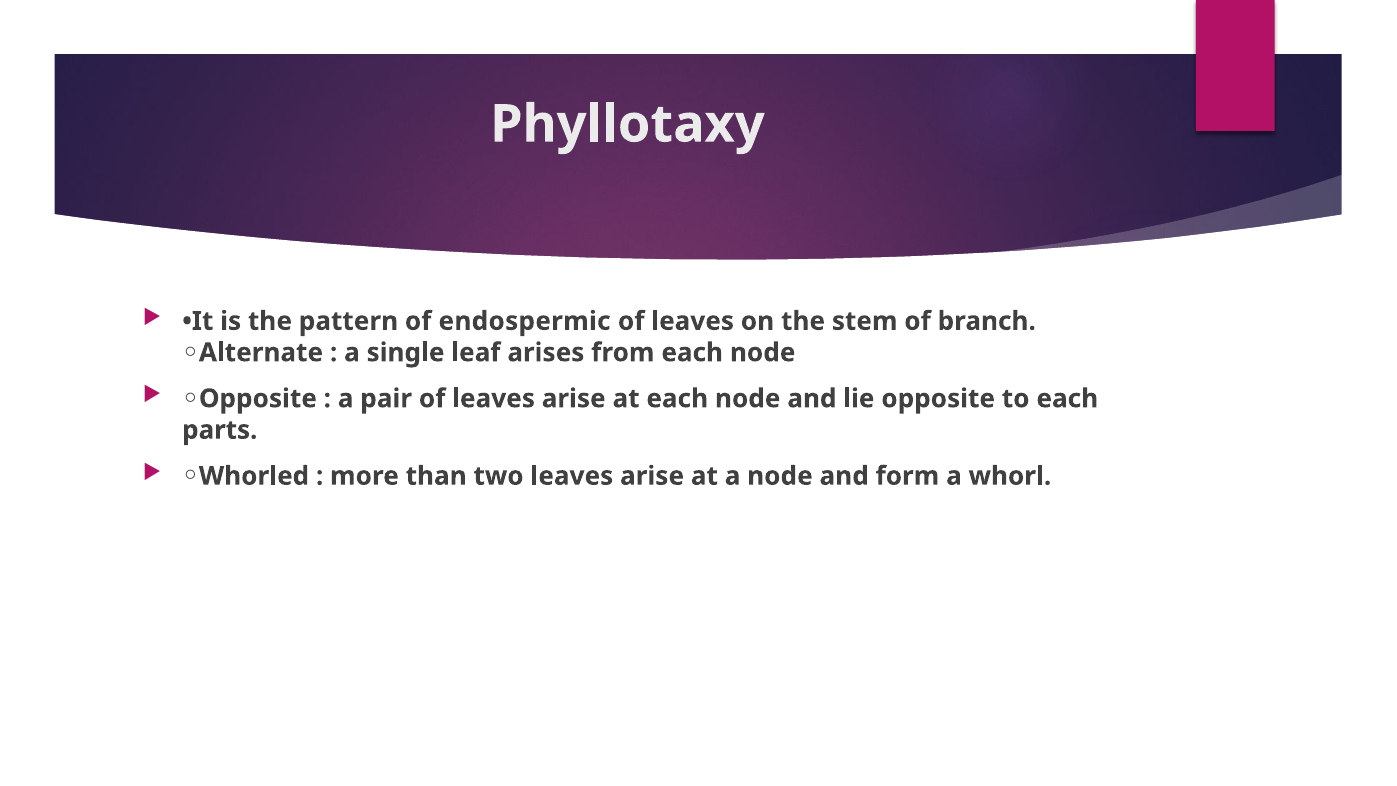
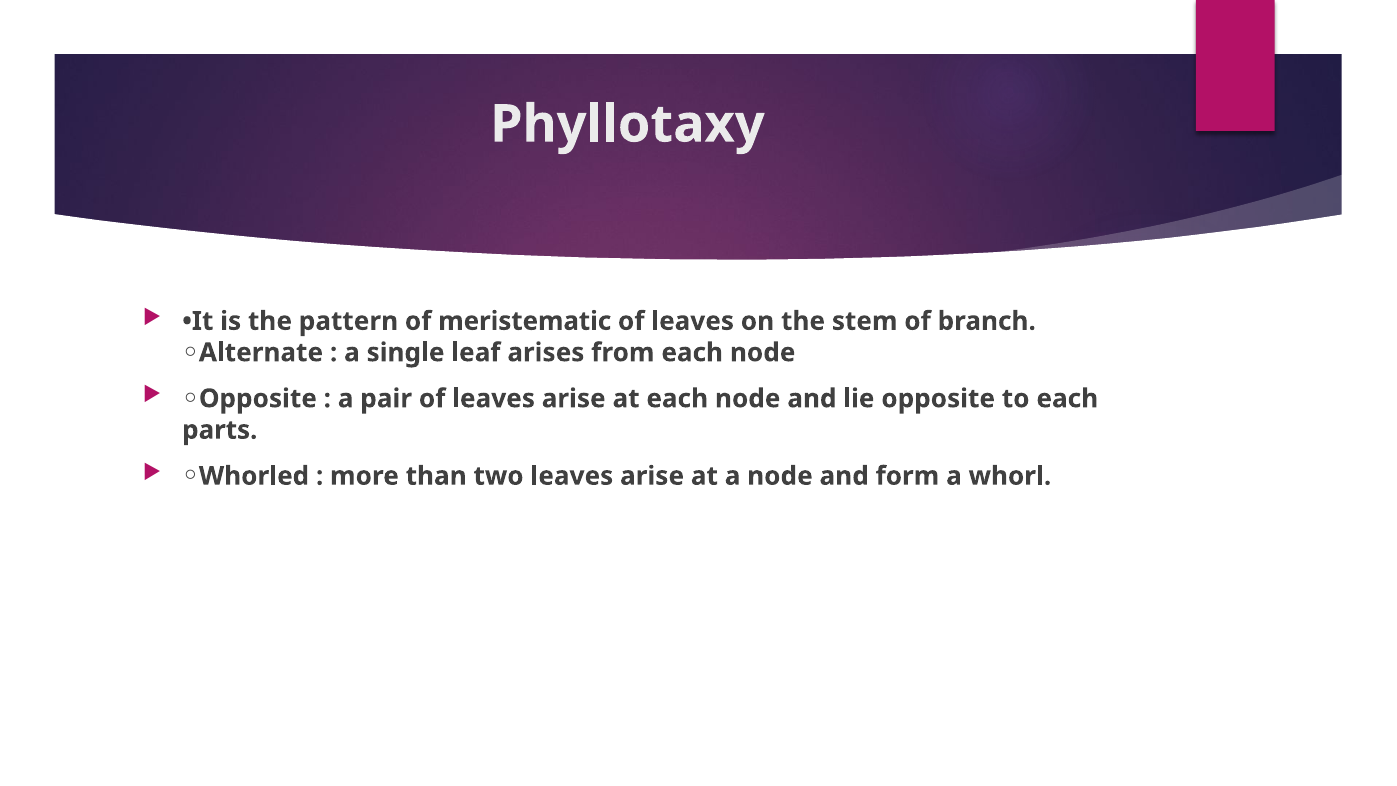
endospermic: endospermic -> meristematic
